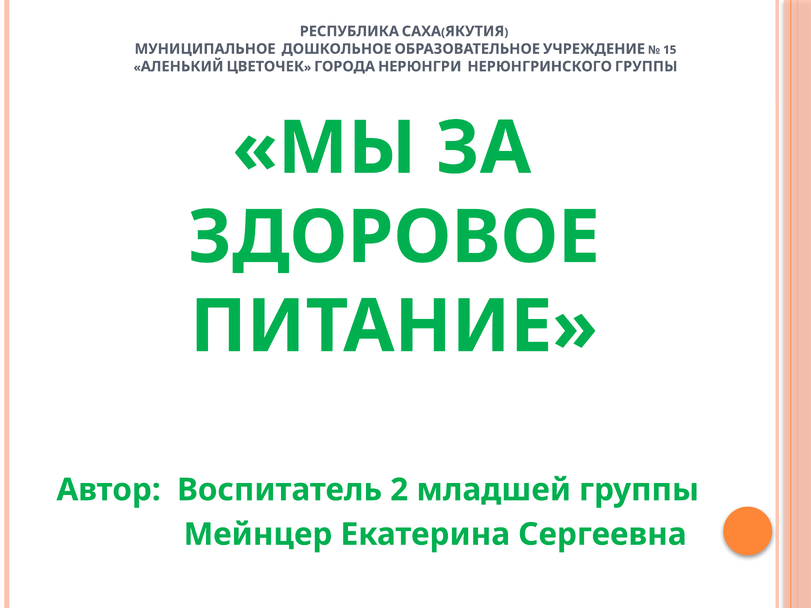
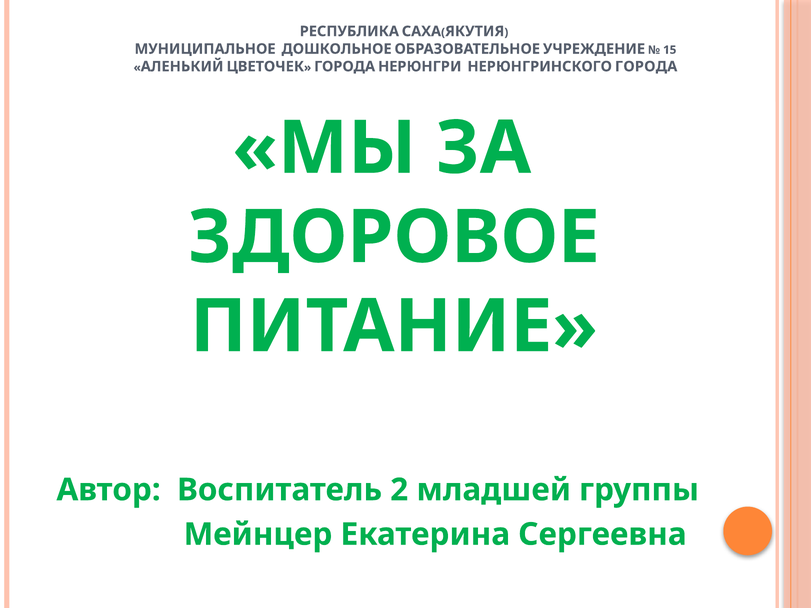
НЕРЮНГРИНСКОГО ГРУППЫ: ГРУППЫ -> ГОРОДА
